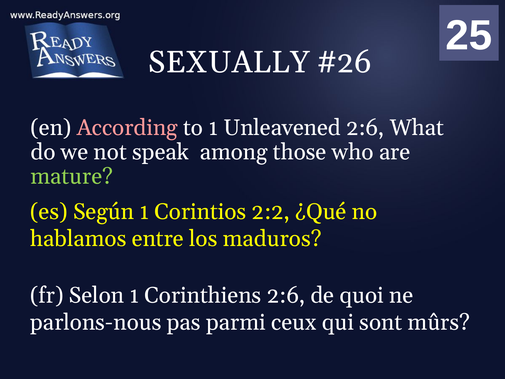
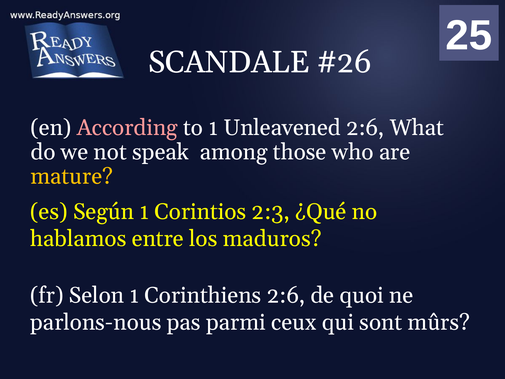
SEXUALLY: SEXUALLY -> SCANDALE
mature colour: light green -> yellow
2:2: 2:2 -> 2:3
